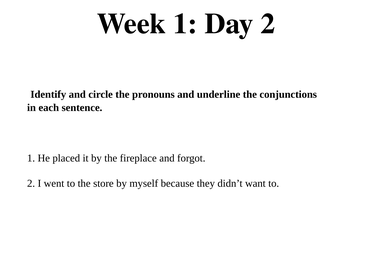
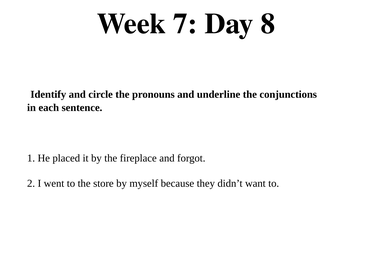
Week 1: 1 -> 7
Day 2: 2 -> 8
